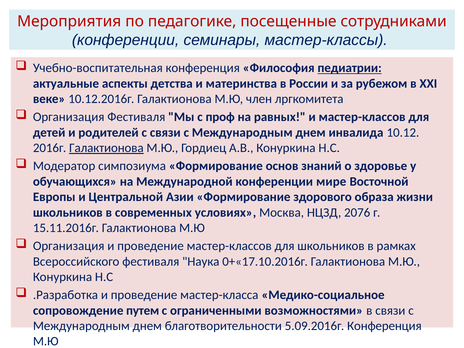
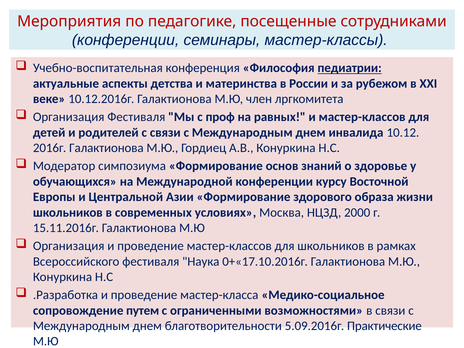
Галактионова at (106, 148) underline: present -> none
мире: мире -> курсу
2076: 2076 -> 2000
5.09.2016г Конференция: Конференция -> Практические
